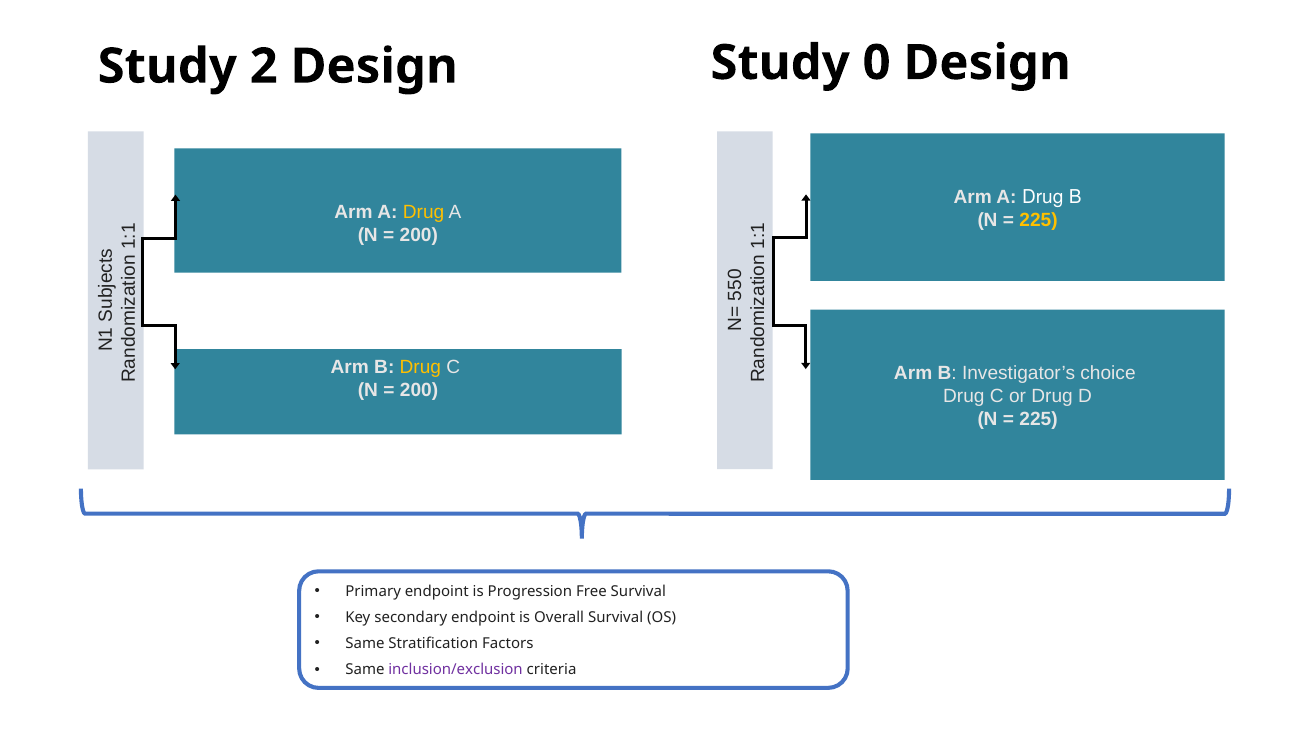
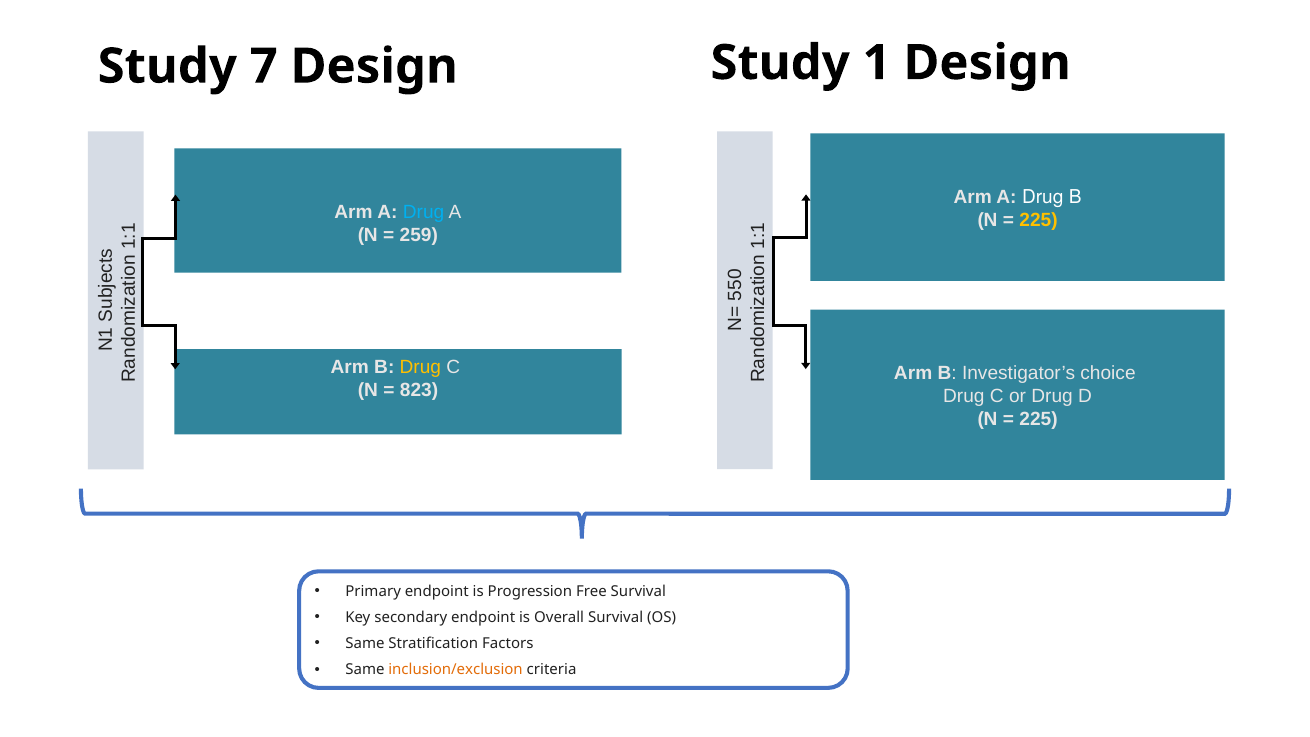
Study 0: 0 -> 1
2: 2 -> 7
Drug at (424, 212) colour: yellow -> light blue
200 at (419, 235): 200 -> 259
200 at (419, 390): 200 -> 823
inclusion/exclusion colour: purple -> orange
